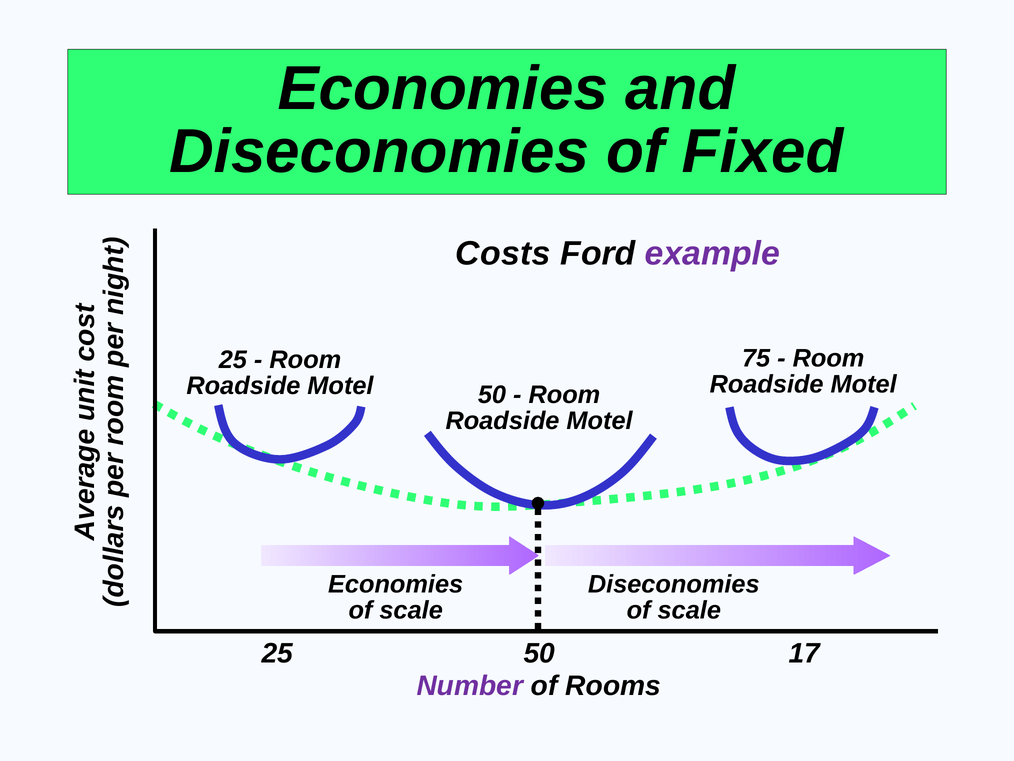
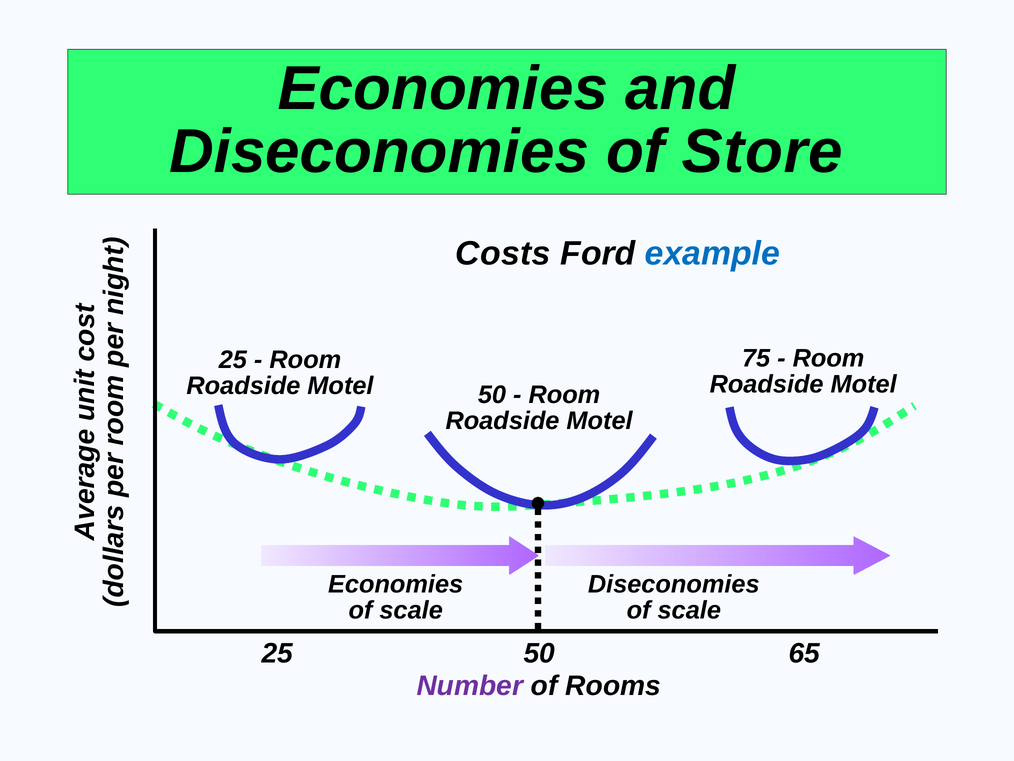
Fixed: Fixed -> Store
example colour: purple -> blue
17: 17 -> 65
